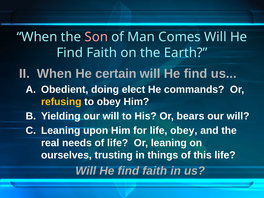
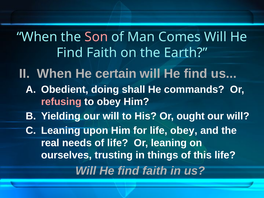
elect: elect -> shall
refusing colour: yellow -> pink
bears: bears -> ought
